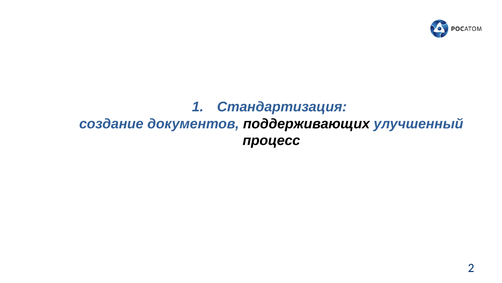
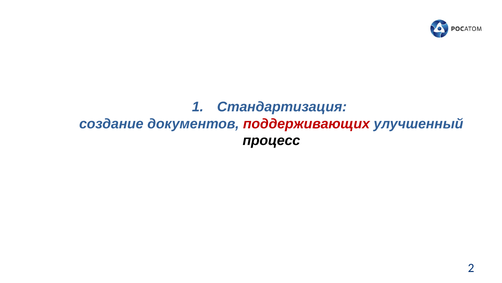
поддерживающих colour: black -> red
